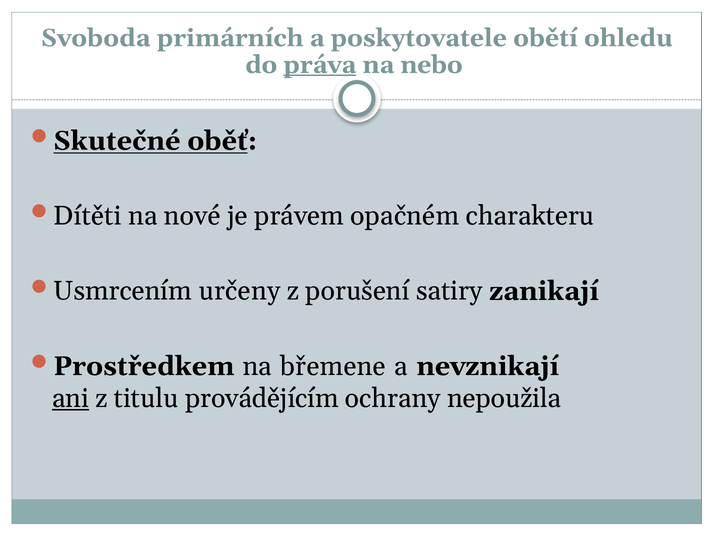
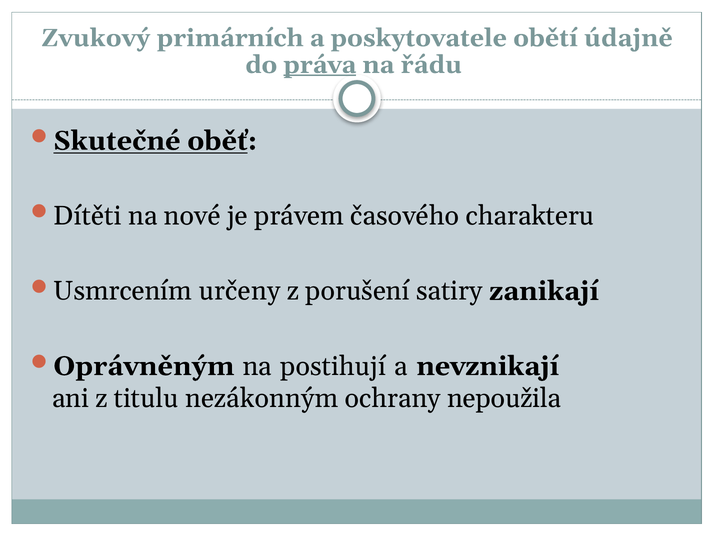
Svoboda: Svoboda -> Zvukový
ohledu: ohledu -> údajně
nebo: nebo -> řádu
opačném: opačném -> časového
Prostředkem: Prostředkem -> Oprávněným
břemene: břemene -> postihují
ani underline: present -> none
provádějícím: provádějícím -> nezákonným
